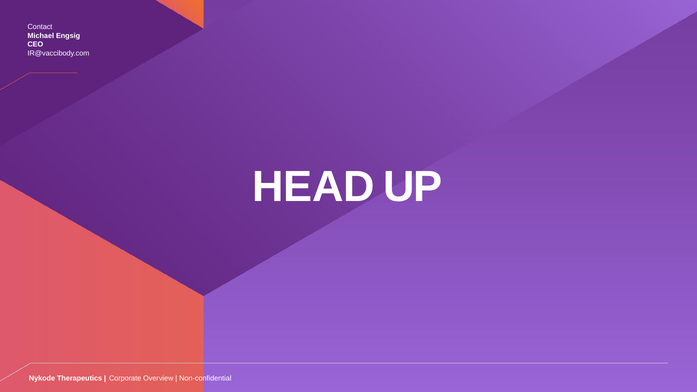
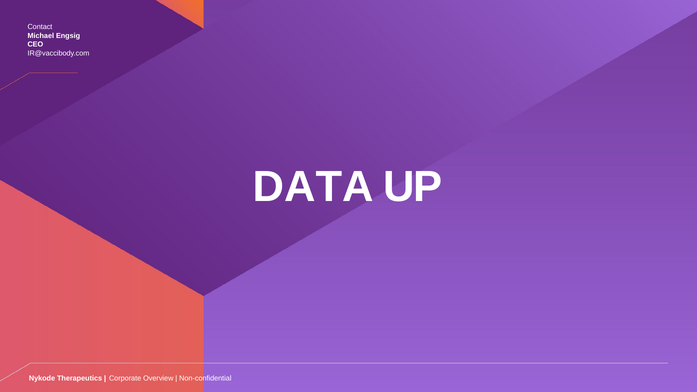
HEAD: HEAD -> DATA
